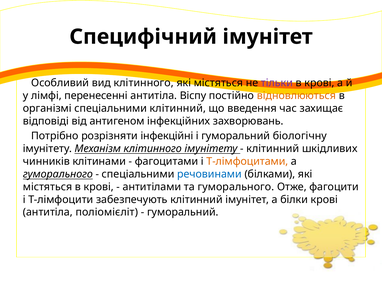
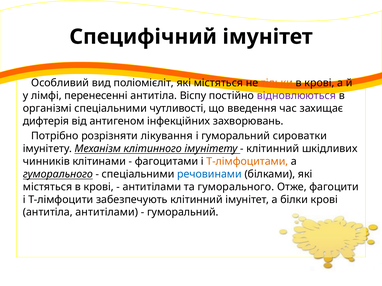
вид клітинного: клітинного -> поліомієліт
тільки colour: purple -> orange
відновлюються colour: orange -> purple
спеціальними клітинний: клітинний -> чутливості
відповіді: відповіді -> дифтерія
інфекційні: інфекційні -> лікування
біологічну: біологічну -> сироватки
антитіла поліомієліт: поліомієліт -> антитілами
